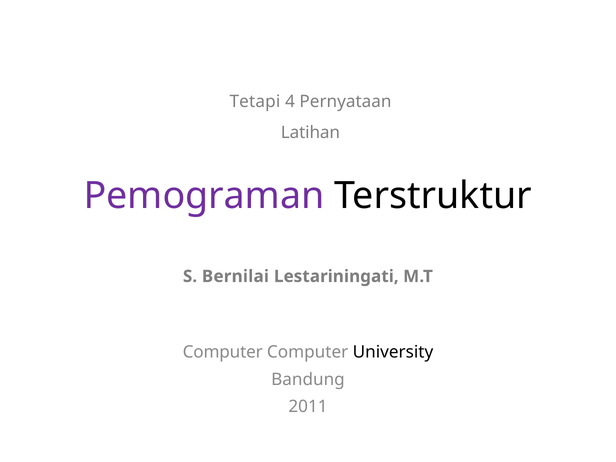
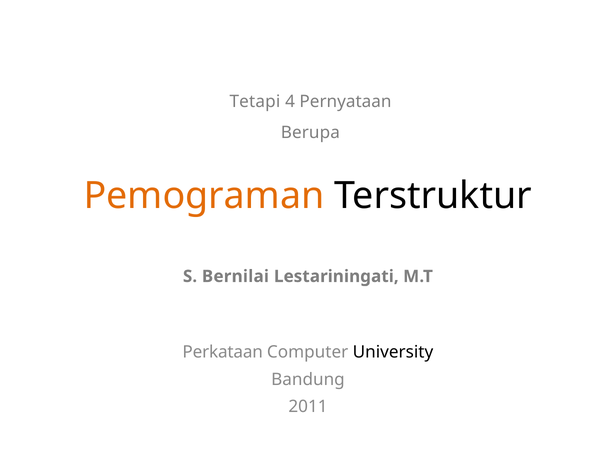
Latihan: Latihan -> Berupa
Pemograman colour: purple -> orange
Computer at (223, 352): Computer -> Perkataan
